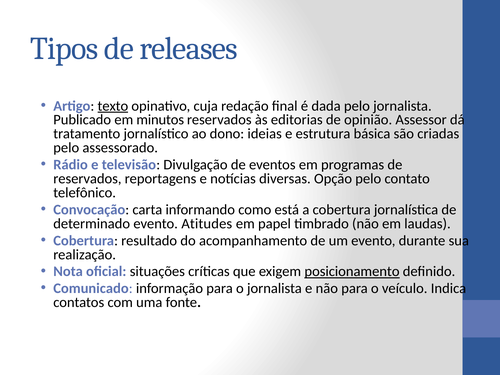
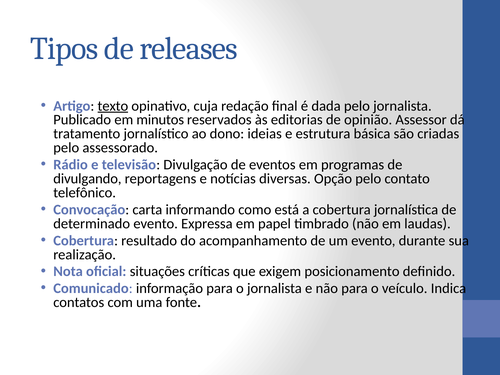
reservados at (87, 179): reservados -> divulgando
Atitudes: Atitudes -> Expressa
posicionamento underline: present -> none
